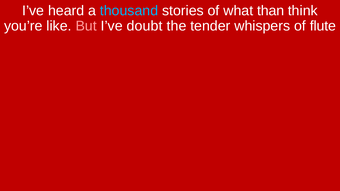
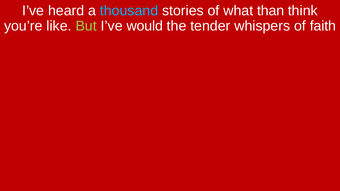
But colour: pink -> light green
doubt: doubt -> would
flute: flute -> faith
